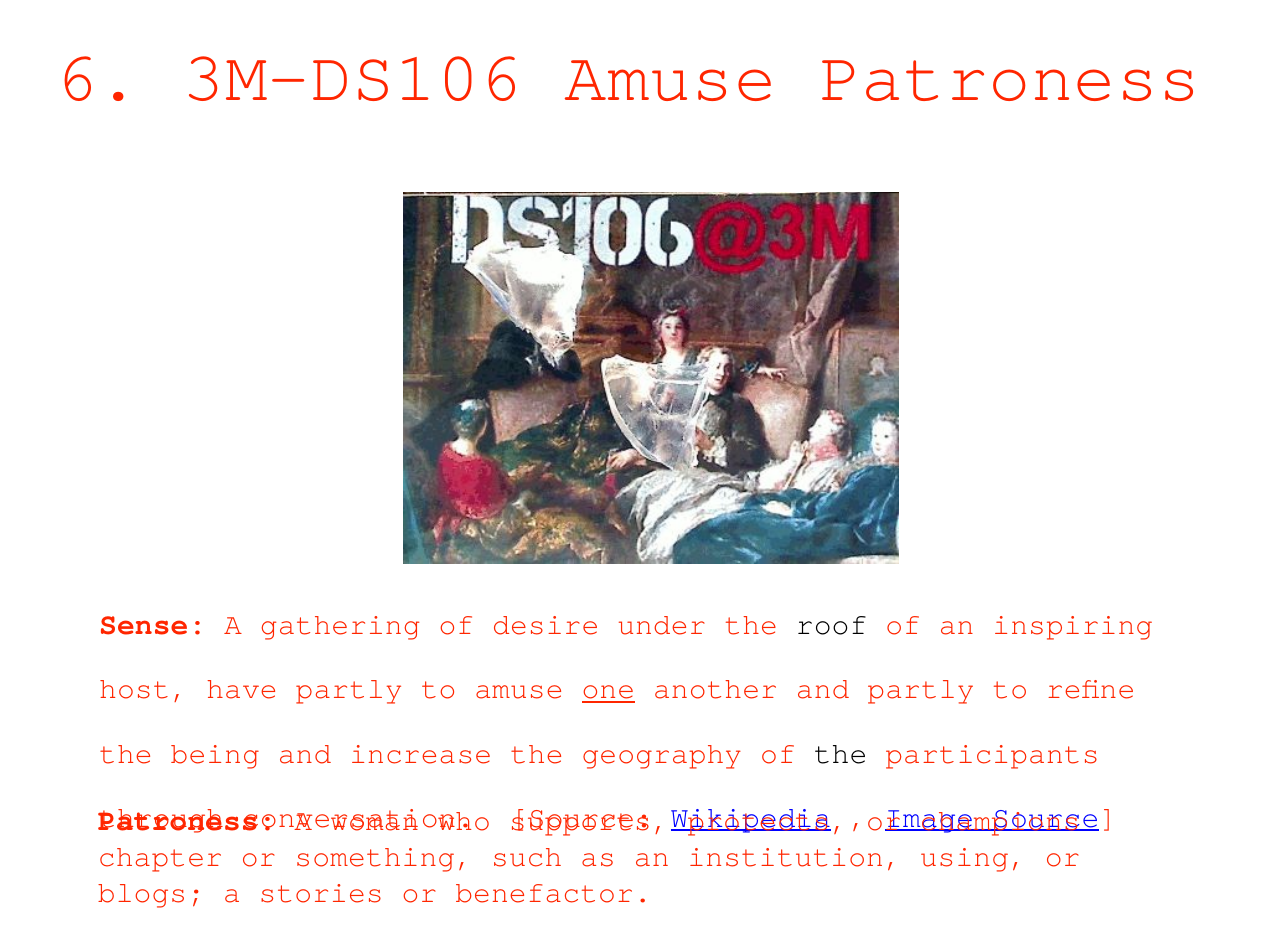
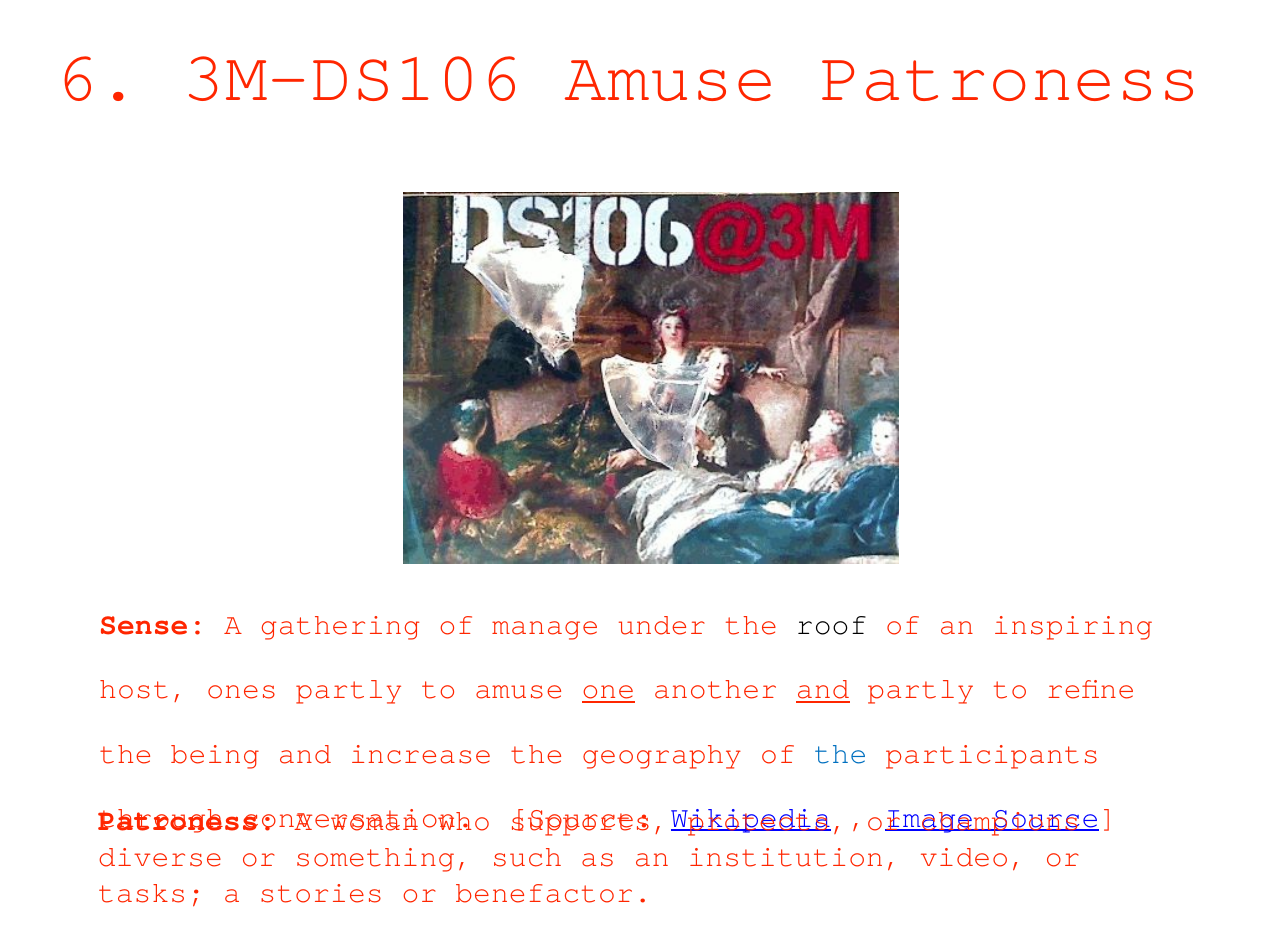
desire: desire -> manage
have: have -> ones
and at (823, 689) underline: none -> present
the at (841, 754) colour: black -> blue
chapter: chapter -> diverse
using: using -> video
blogs: blogs -> tasks
